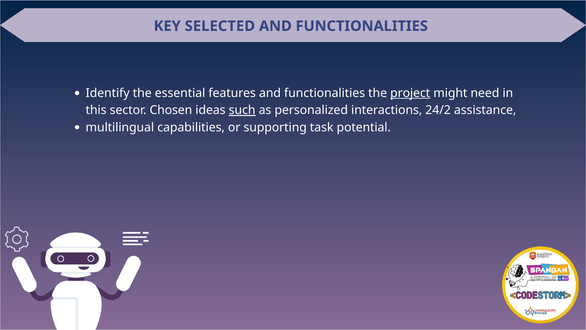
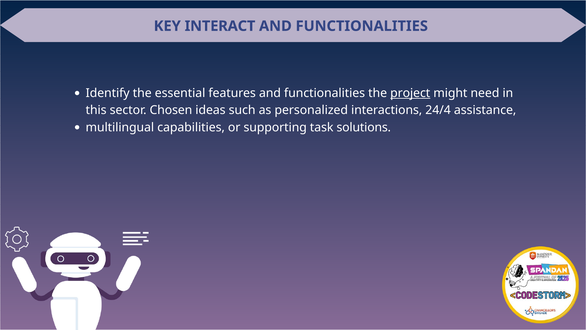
SELECTED: SELECTED -> INTERACT
such underline: present -> none
24/2: 24/2 -> 24/4
potential: potential -> solutions
